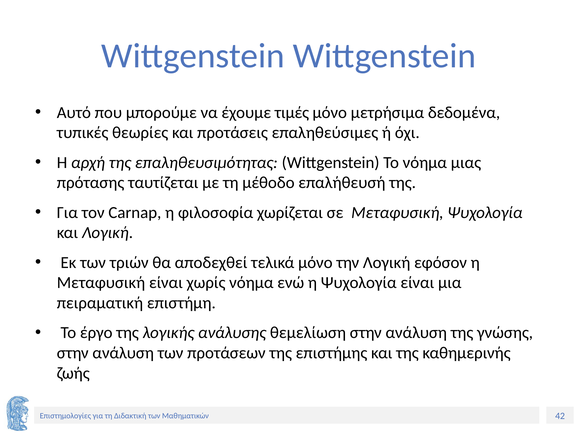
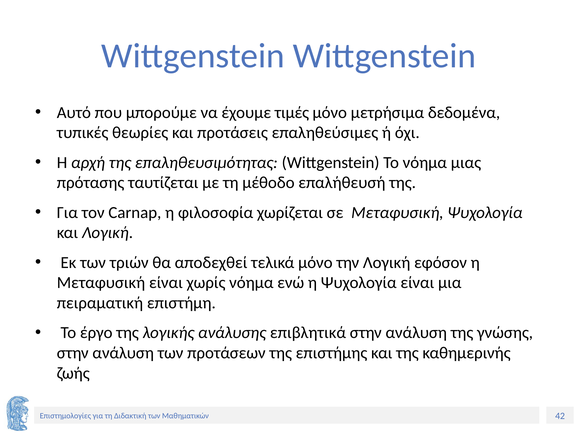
θεμελίωση: θεμελίωση -> επιβλητικά
